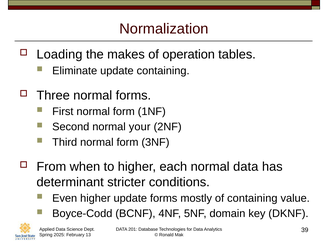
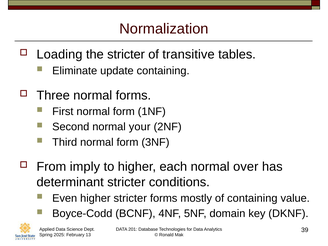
the makes: makes -> stricter
operation: operation -> transitive
when: when -> imply
normal data: data -> over
higher update: update -> stricter
